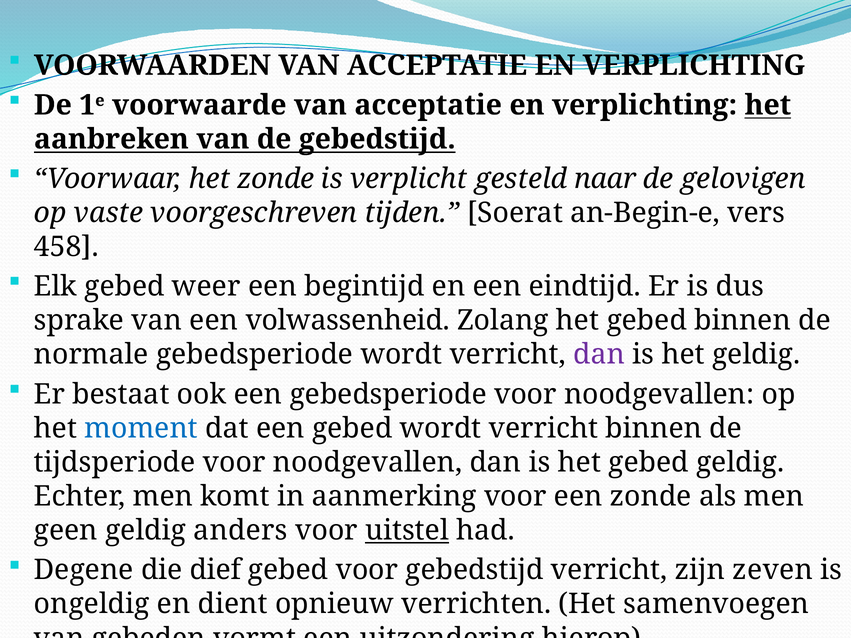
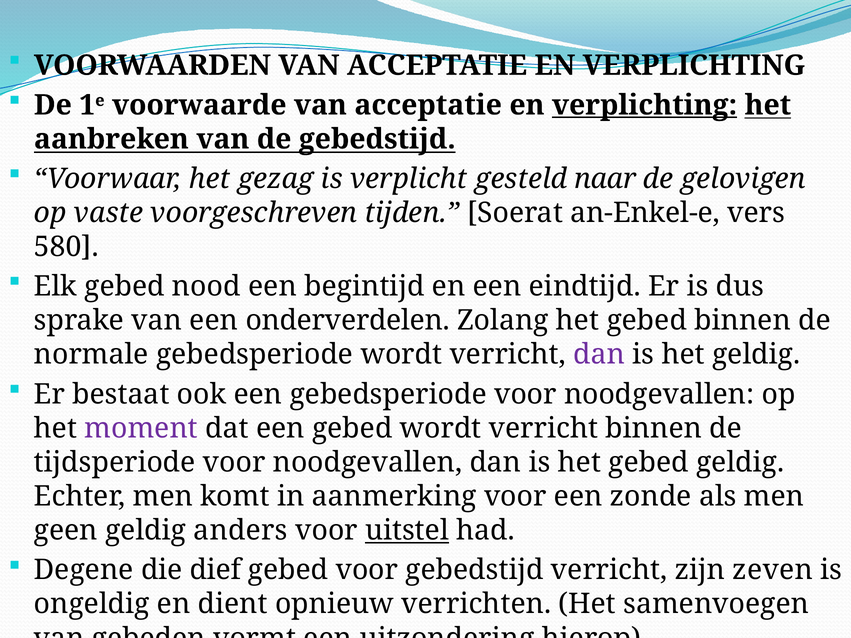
verplichting at (644, 105) underline: none -> present
het zonde: zonde -> gezag
an-Begin-e: an-Begin-e -> an-Enkel-e
458: 458 -> 580
weer: weer -> nood
volwassenheid: volwassenheid -> onderverdelen
moment colour: blue -> purple
